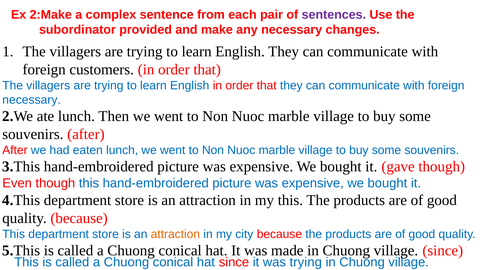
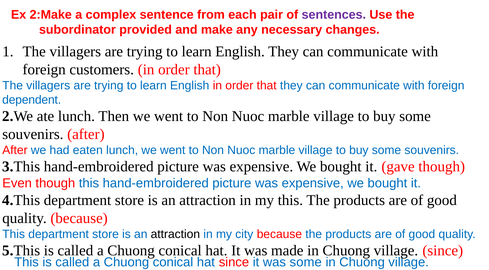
necessary at (32, 100): necessary -> dependent
attraction at (175, 234) colour: orange -> black
was trying: trying -> some
